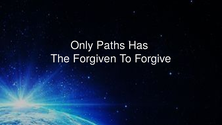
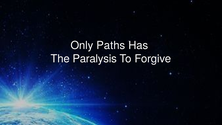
Forgiven: Forgiven -> Paralysis
